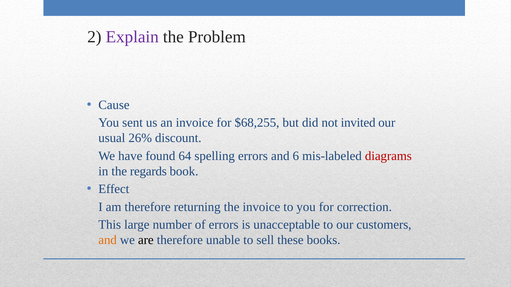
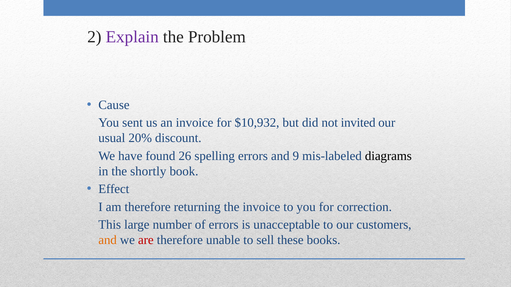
$68,255: $68,255 -> $10,932
26%: 26% -> 20%
64: 64 -> 26
6: 6 -> 9
diagrams colour: red -> black
regards: regards -> shortly
are colour: black -> red
